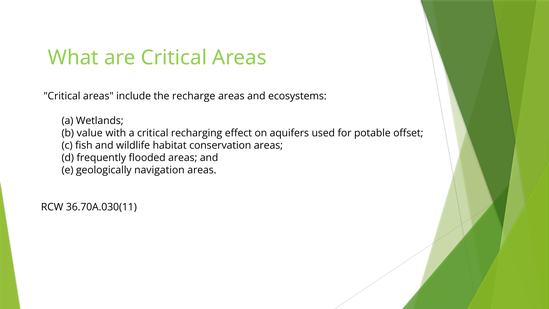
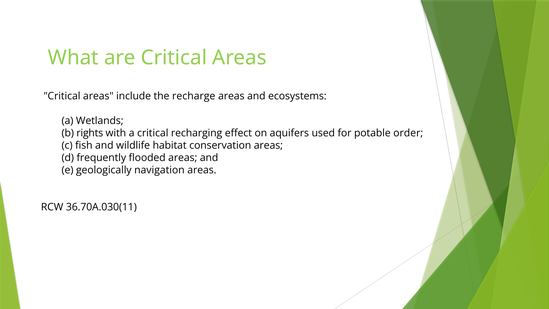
value: value -> rights
offset: offset -> order
